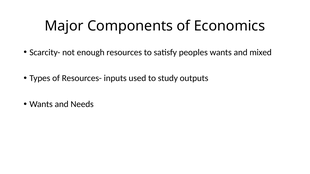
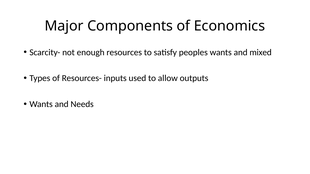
study: study -> allow
